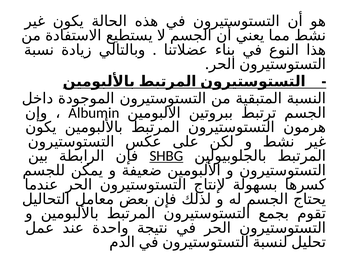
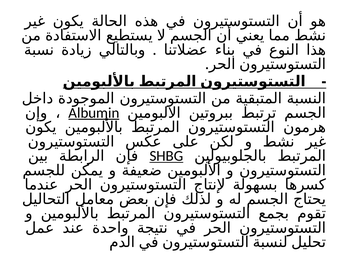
Albumin underline: none -> present
